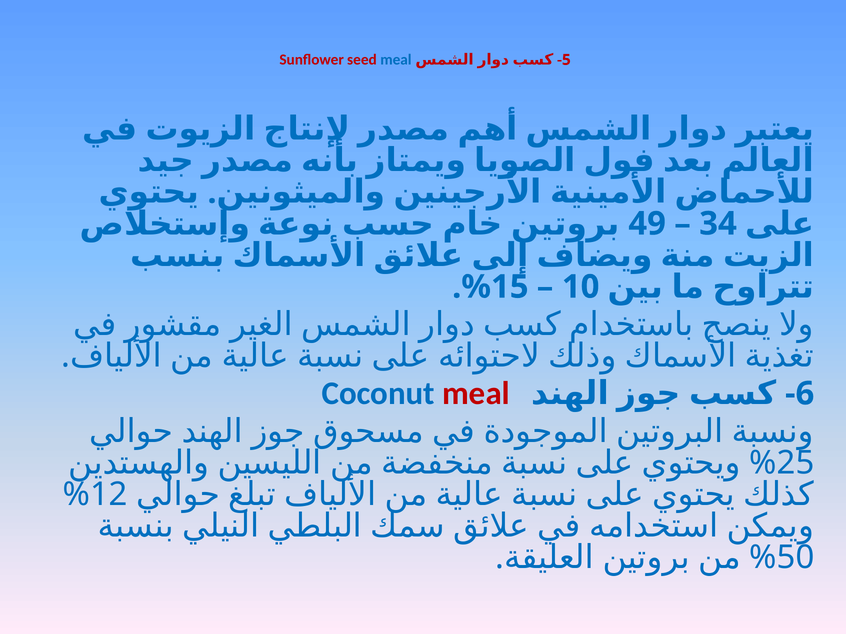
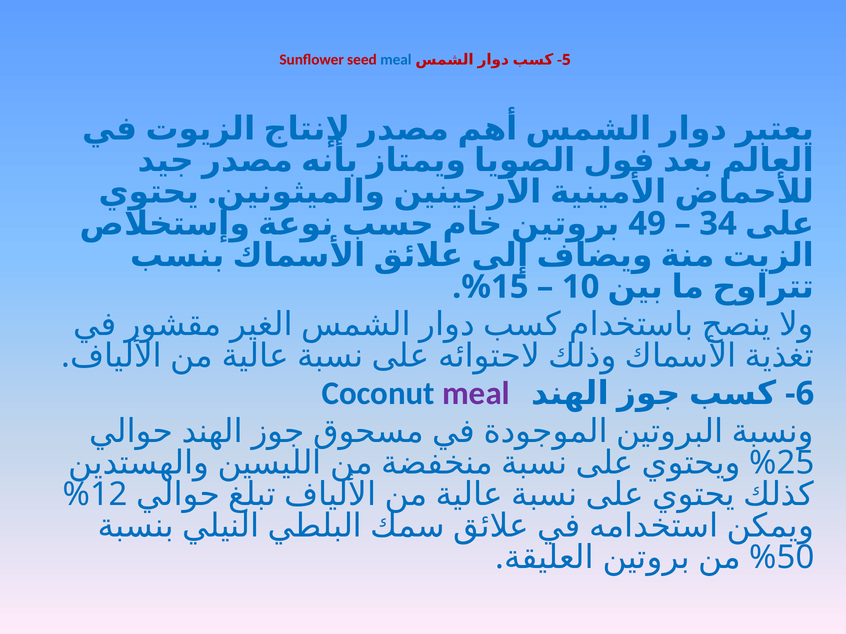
meal at (476, 394) colour: red -> purple
